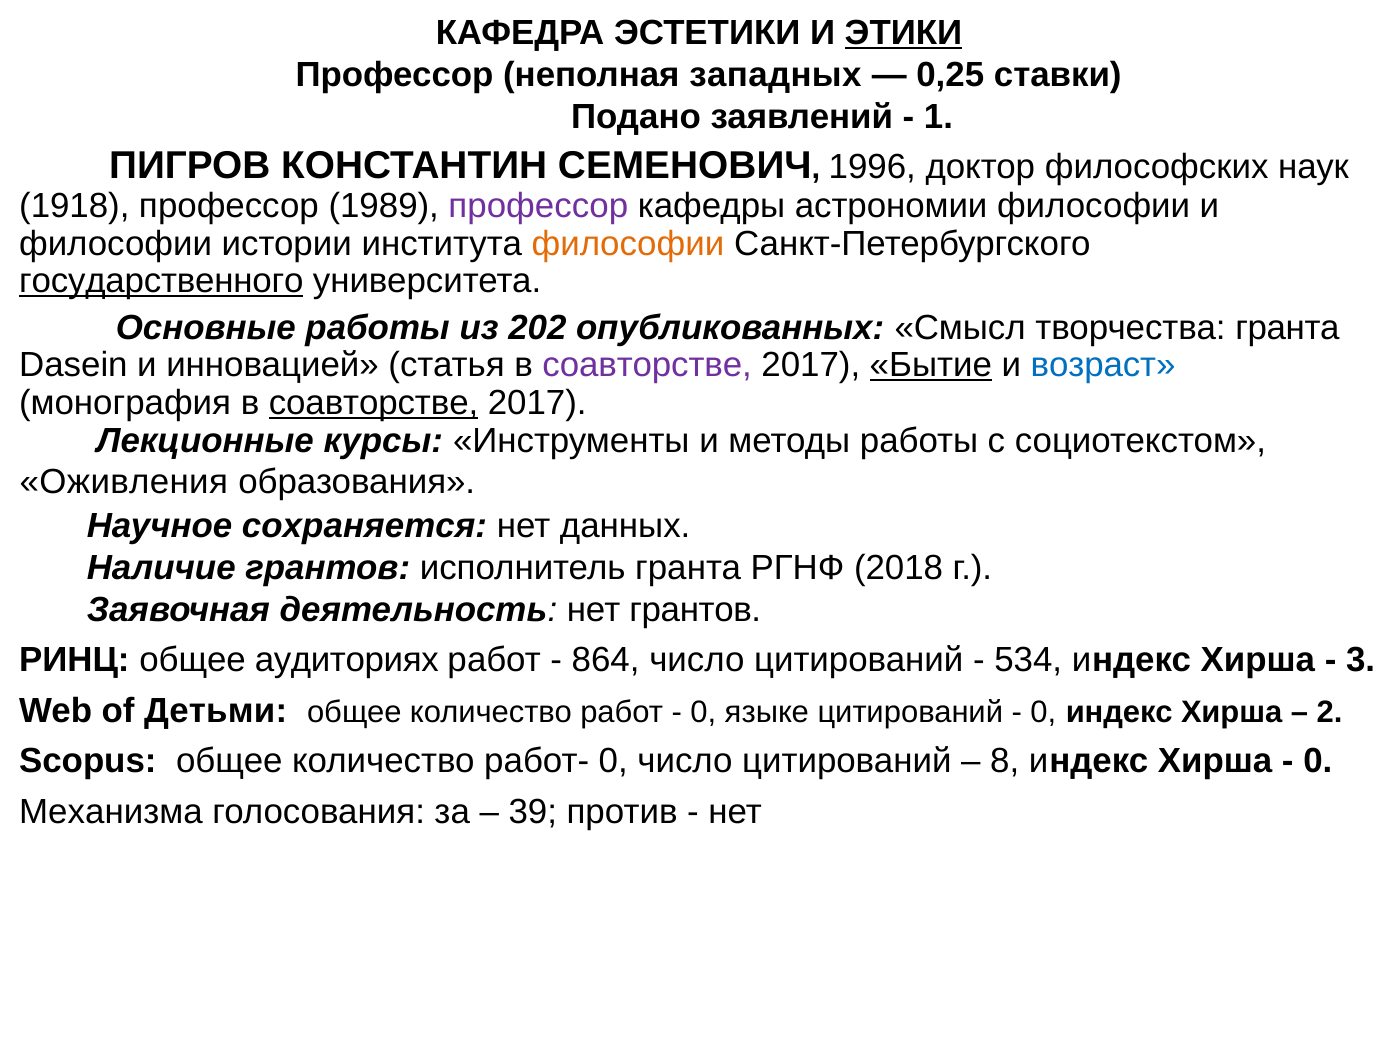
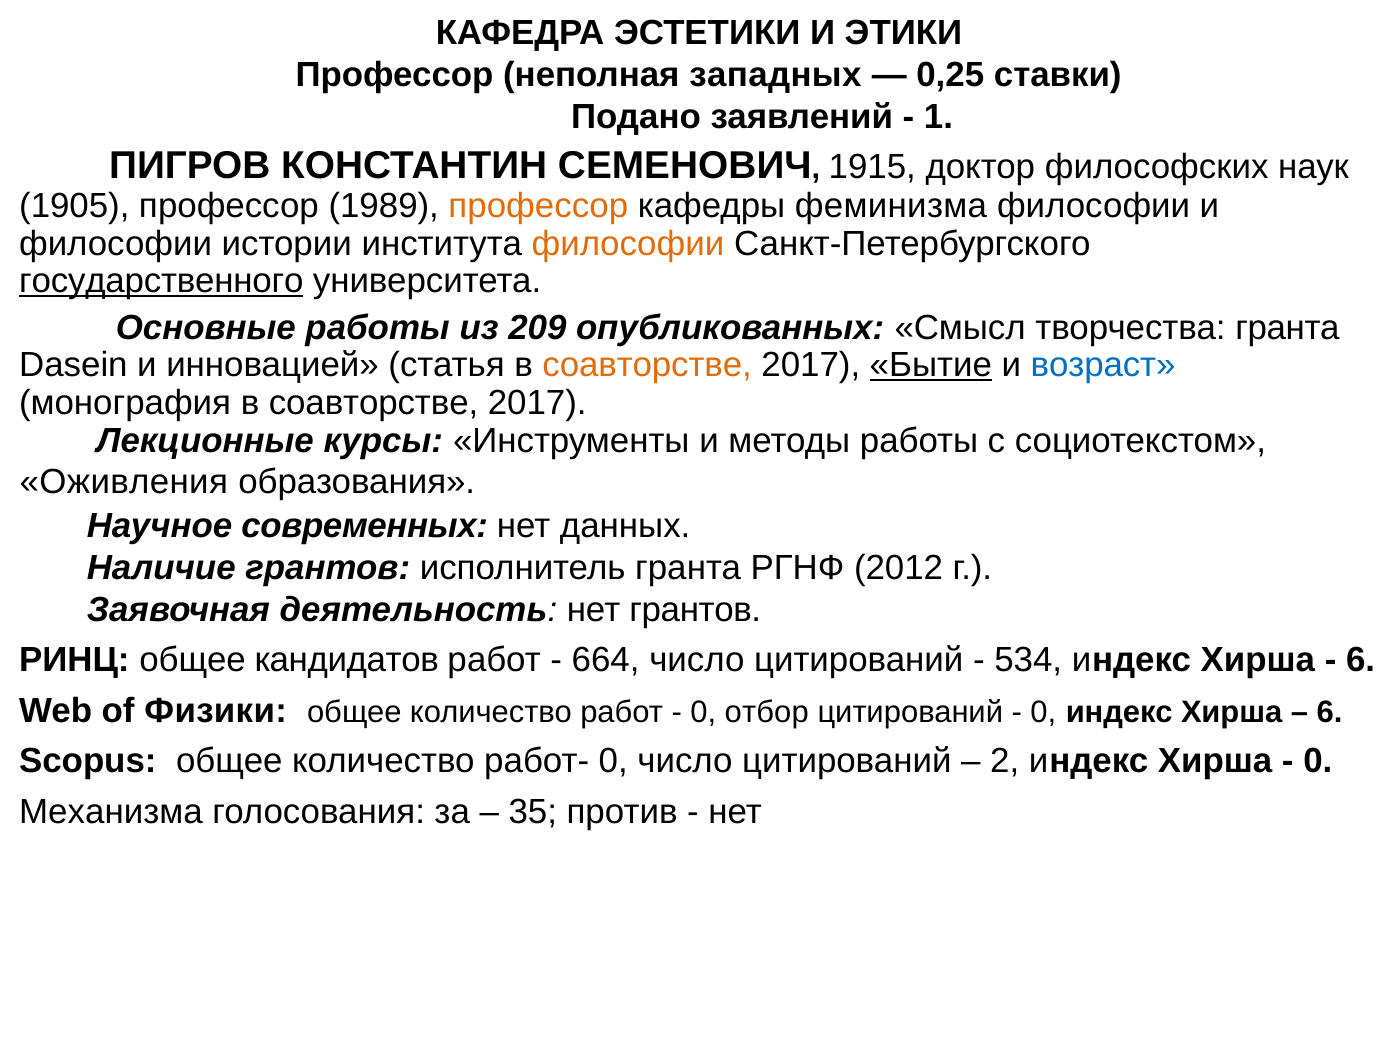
ЭТИКИ underline: present -> none
1996: 1996 -> 1915
1918: 1918 -> 1905
профессор at (538, 206) colour: purple -> orange
астрономии: астрономии -> феминизма
202: 202 -> 209
соавторстве at (647, 365) colour: purple -> orange
соавторстве at (374, 403) underline: present -> none
сохраняется: сохраняется -> современных
2018: 2018 -> 2012
аудиториях: аудиториях -> кандидатов
864: 864 -> 664
3 at (1361, 660): 3 -> 6
Детьми: Детьми -> Физики
языке: языке -> отбор
2 at (1330, 712): 2 -> 6
8: 8 -> 2
39: 39 -> 35
